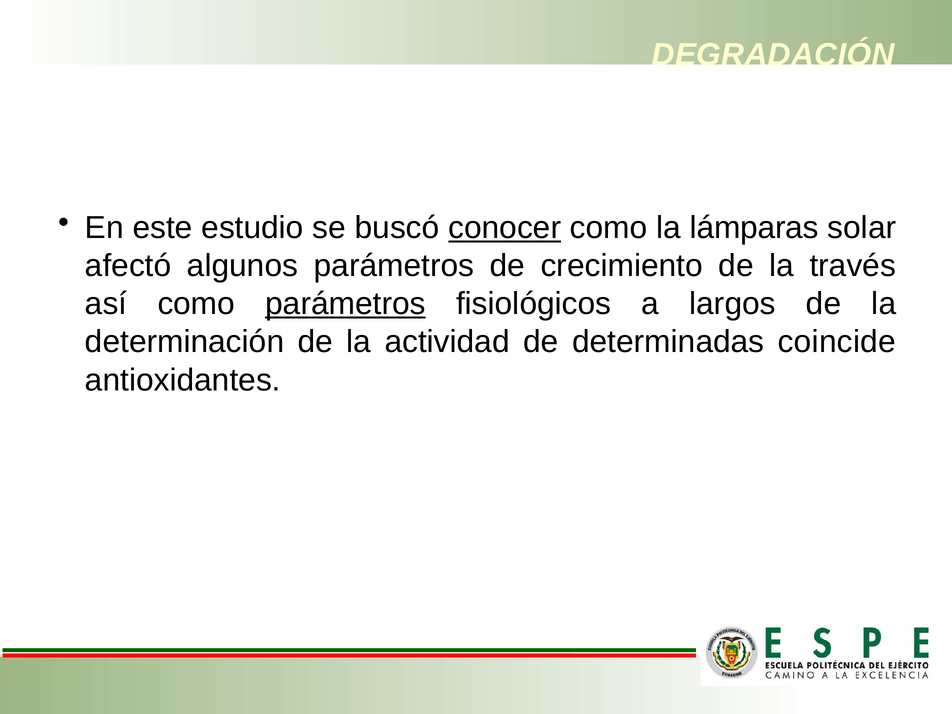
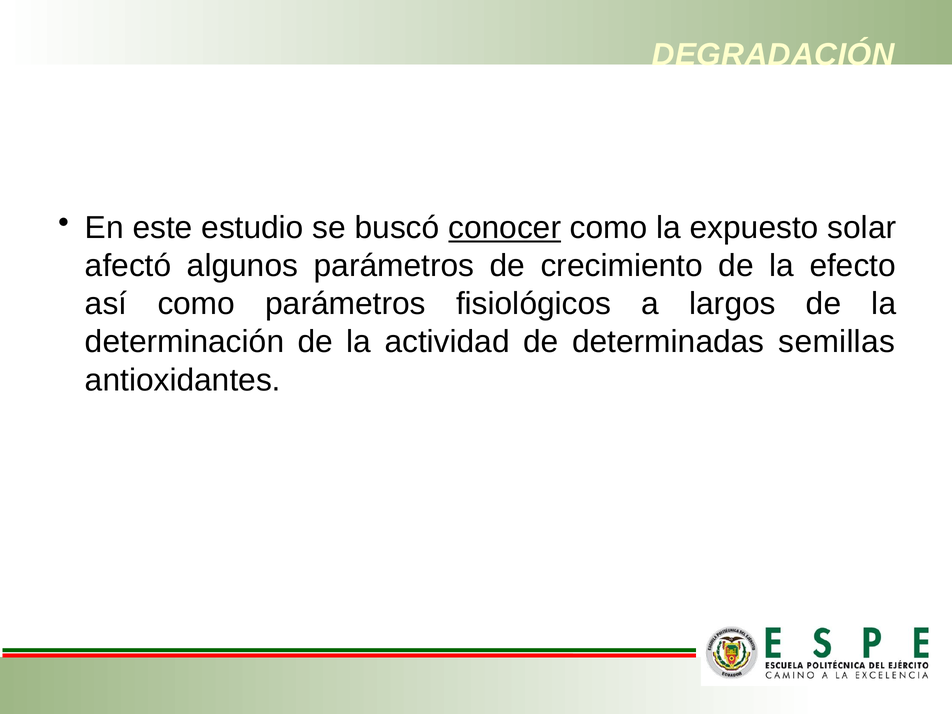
lámparas: lámparas -> expuesto
través: través -> efecto
parámetros at (345, 304) underline: present -> none
coincide: coincide -> semillas
